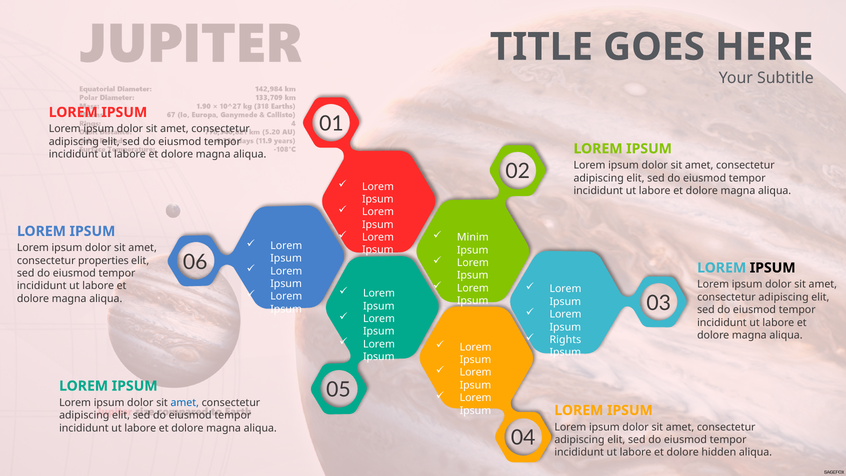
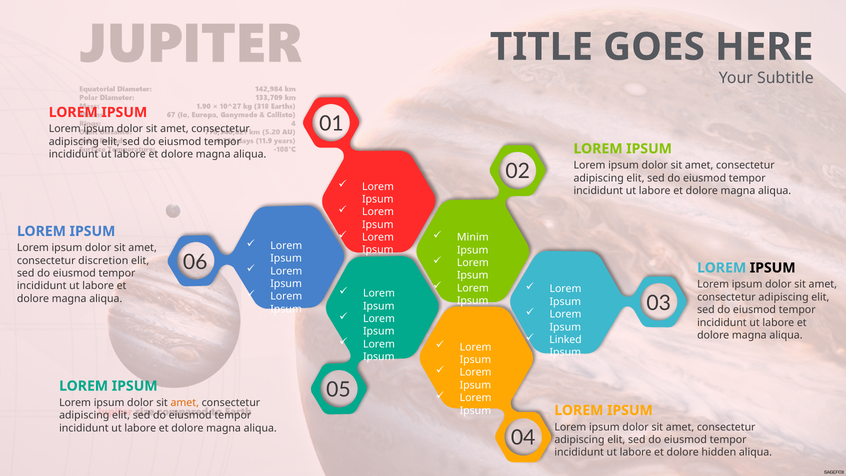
properties: properties -> discretion
Rights: Rights -> Linked
amet at (185, 403) colour: blue -> orange
